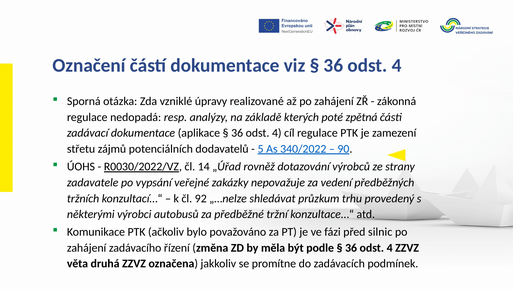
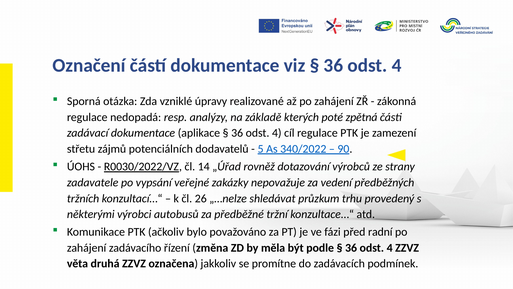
92: 92 -> 26
silnic: silnic -> radní
